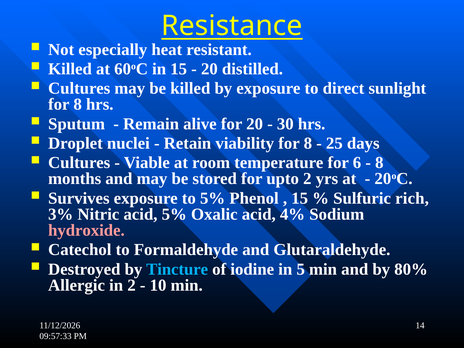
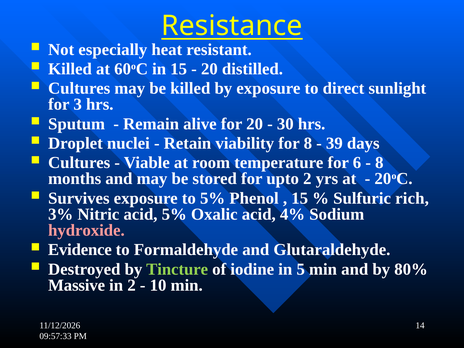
8 at (78, 104): 8 -> 3
25: 25 -> 39
Catechol: Catechol -> Evidence
Tincture colour: light blue -> light green
Allergic: Allergic -> Massive
